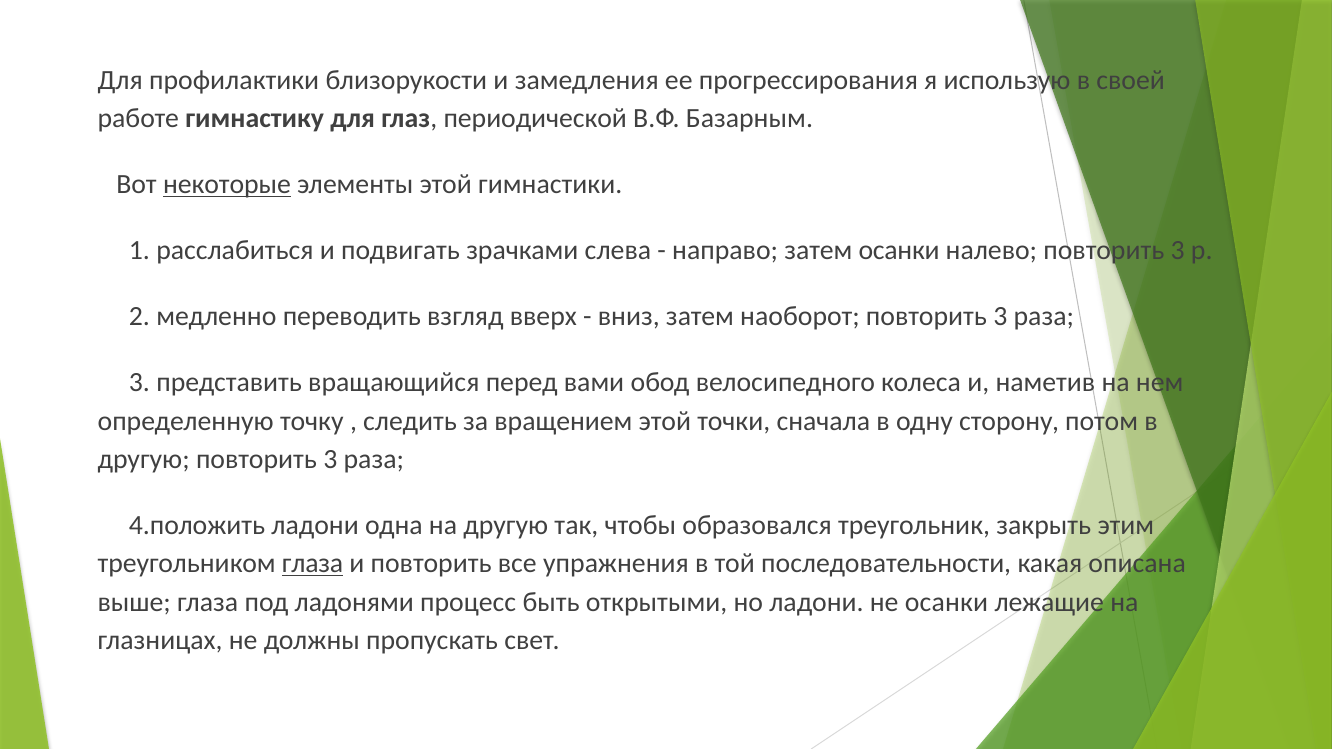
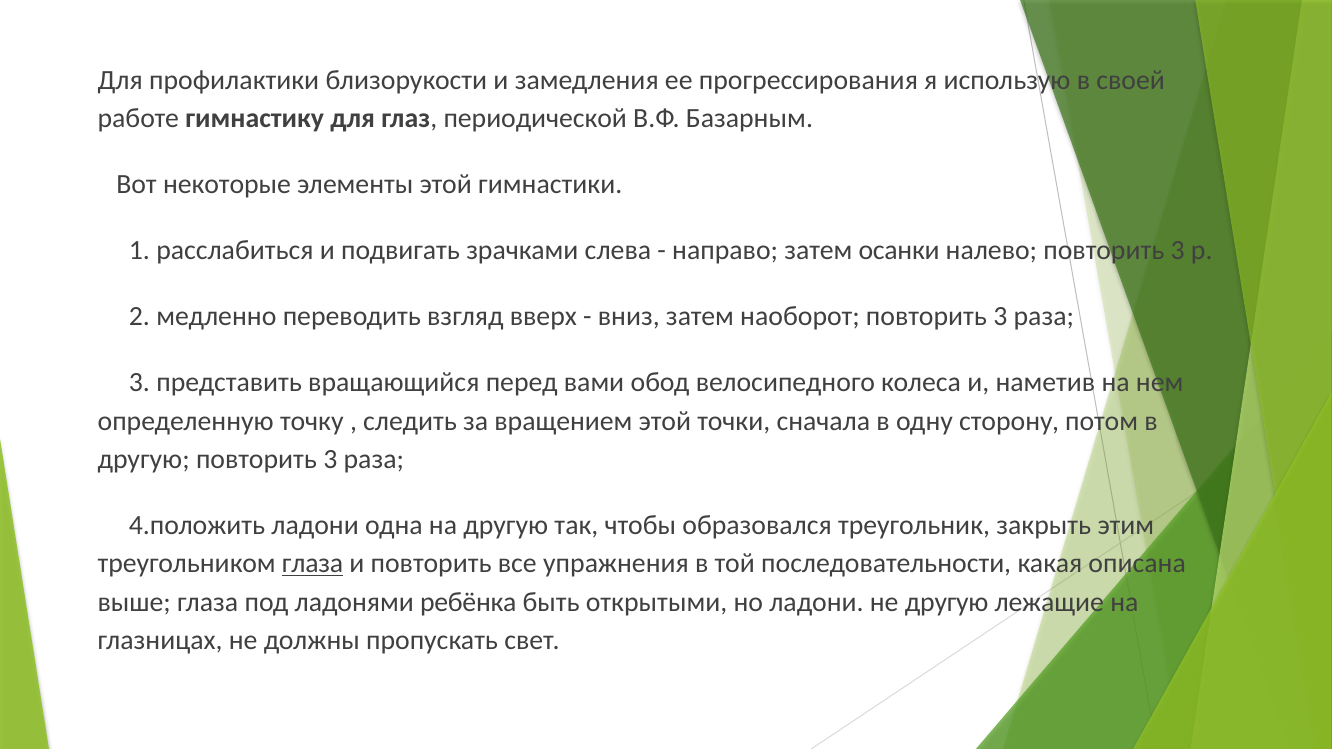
некоторые underline: present -> none
процесс: процесс -> ребёнка
не осанки: осанки -> другую
